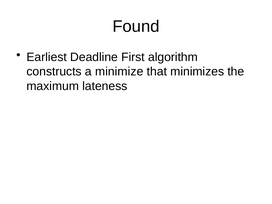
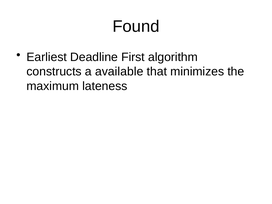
minimize: minimize -> available
